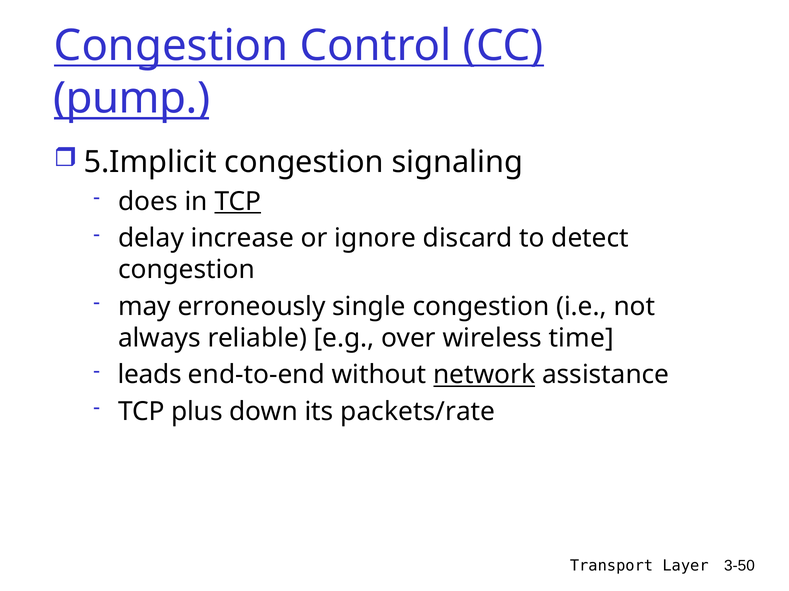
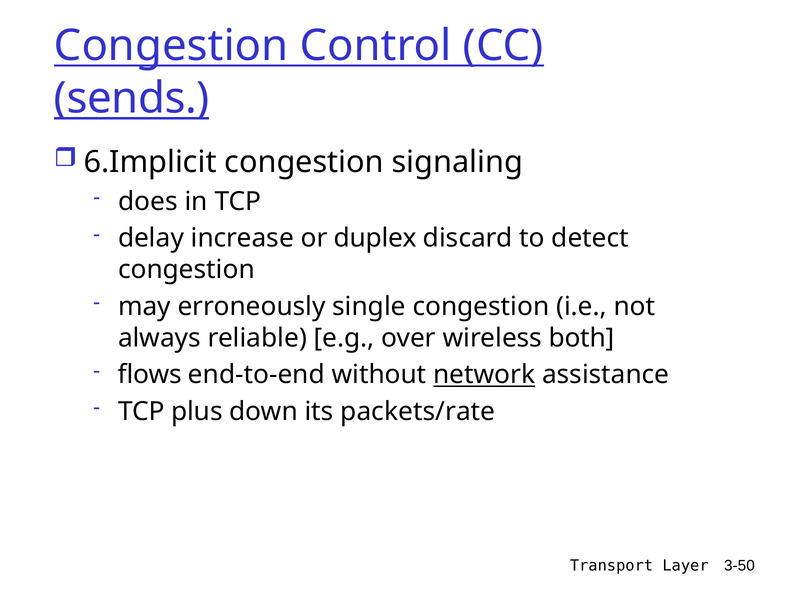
pump: pump -> sends
5.Implicit: 5.Implicit -> 6.Implicit
TCP at (238, 202) underline: present -> none
ignore: ignore -> duplex
time: time -> both
leads: leads -> flows
